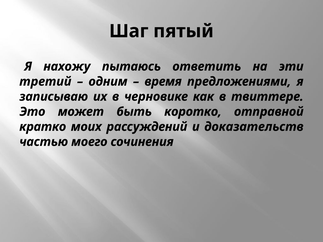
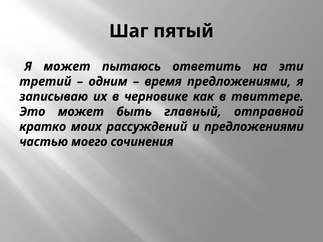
Я нахожу: нахожу -> может
коротко: коротко -> главный
и доказательств: доказательств -> предложениями
